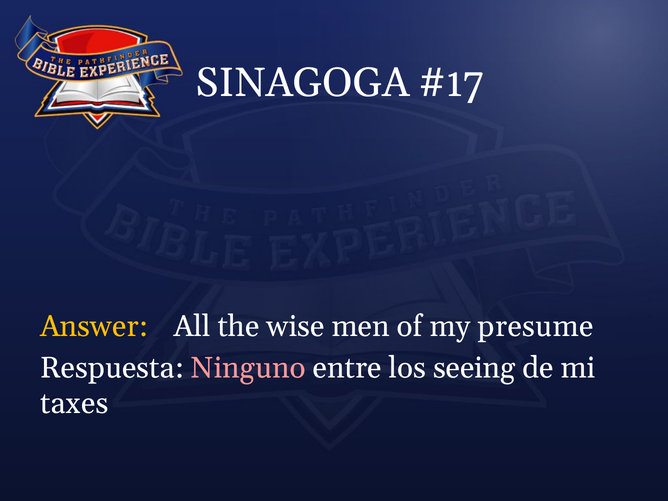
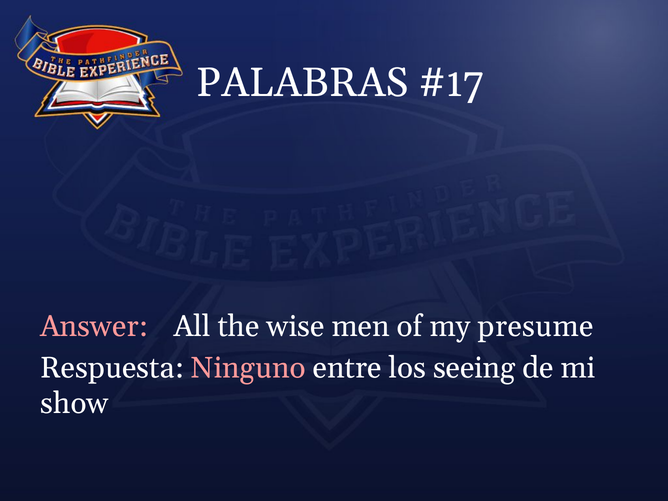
SINAGOGA: SINAGOGA -> PALABRAS
Answer colour: yellow -> pink
taxes: taxes -> show
